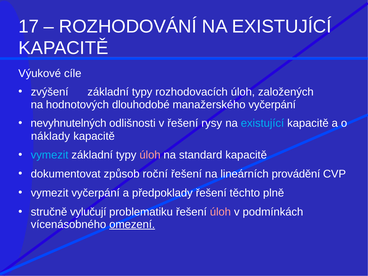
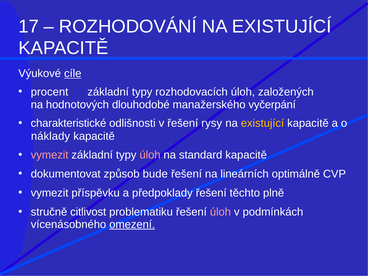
cíle underline: none -> present
zvýšení: zvýšení -> procent
nevyhnutelných: nevyhnutelných -> charakteristické
existující at (262, 123) colour: light blue -> yellow
vymezit at (50, 155) colour: light blue -> pink
roční: roční -> bude
provádění: provádění -> optimálně
vymezit vyčerpání: vyčerpání -> příspěvku
vylučují: vylučují -> citlivost
